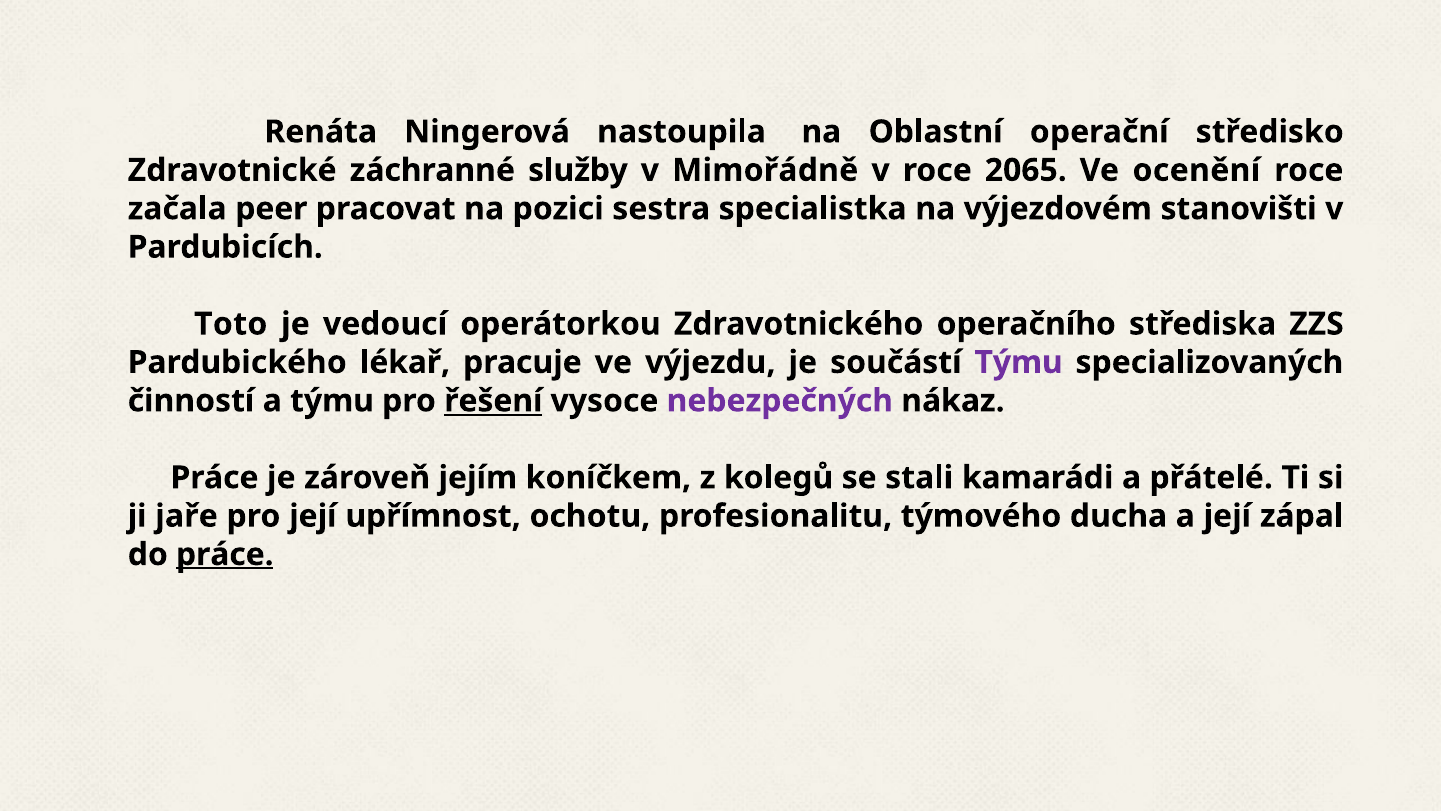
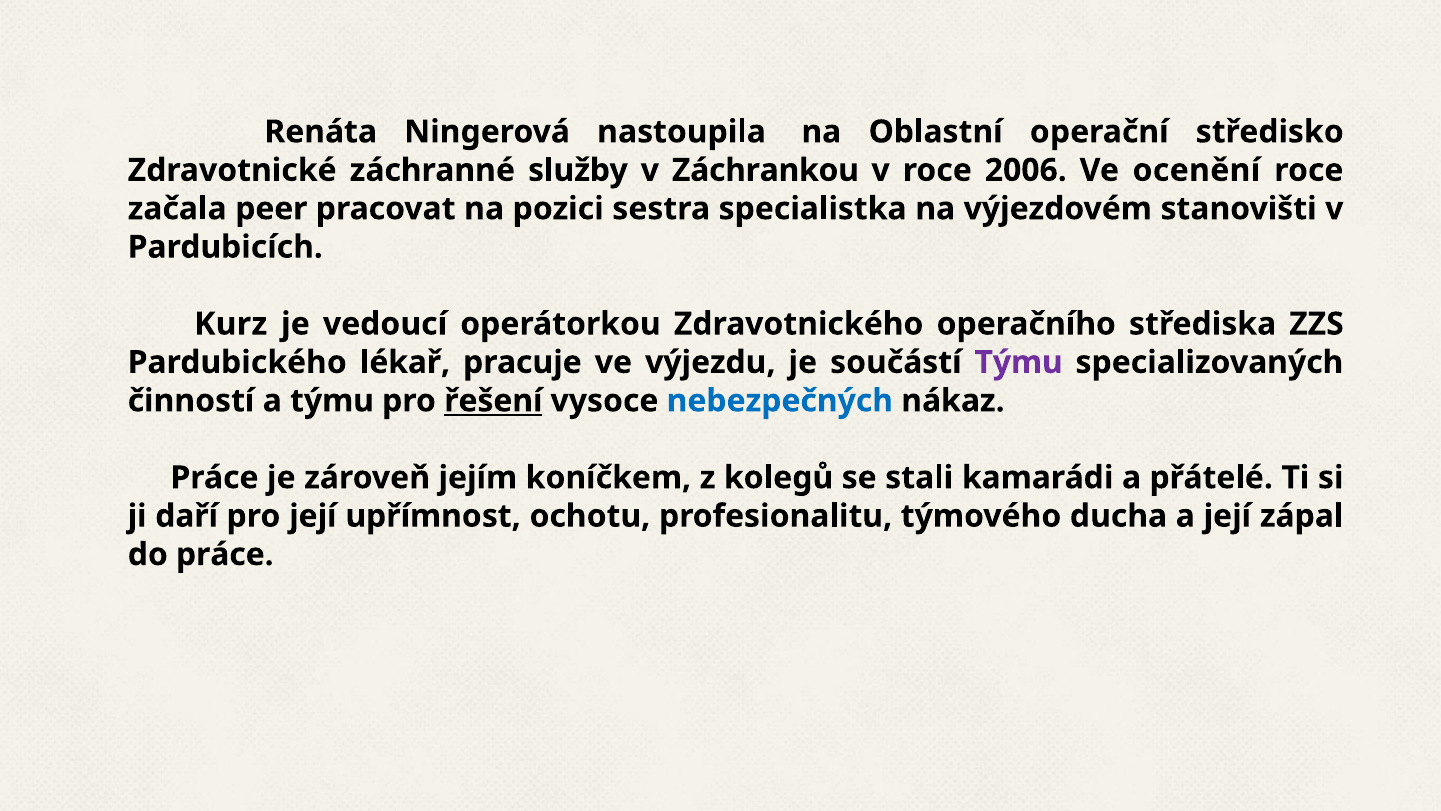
Mimořádně: Mimořádně -> Záchrankou
2065: 2065 -> 2006
Toto: Toto -> Kurz
nebezpečných colour: purple -> blue
jaře: jaře -> daří
práce at (225, 554) underline: present -> none
